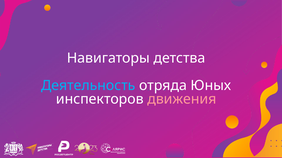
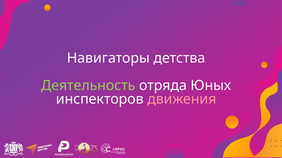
Деятельность colour: light blue -> light green
